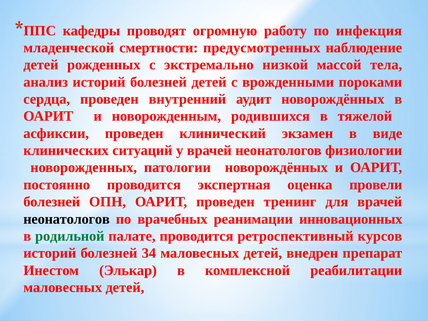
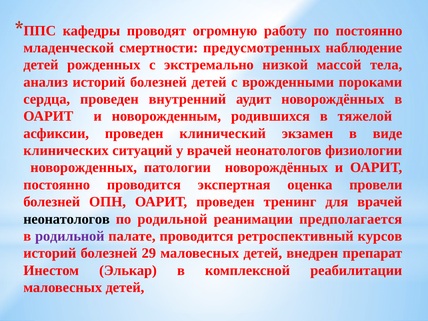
по инфекция: инфекция -> постоянно
по врачебных: врачебных -> родильной
инновационных: инновационных -> предполагается
родильной at (70, 236) colour: green -> purple
34: 34 -> 29
